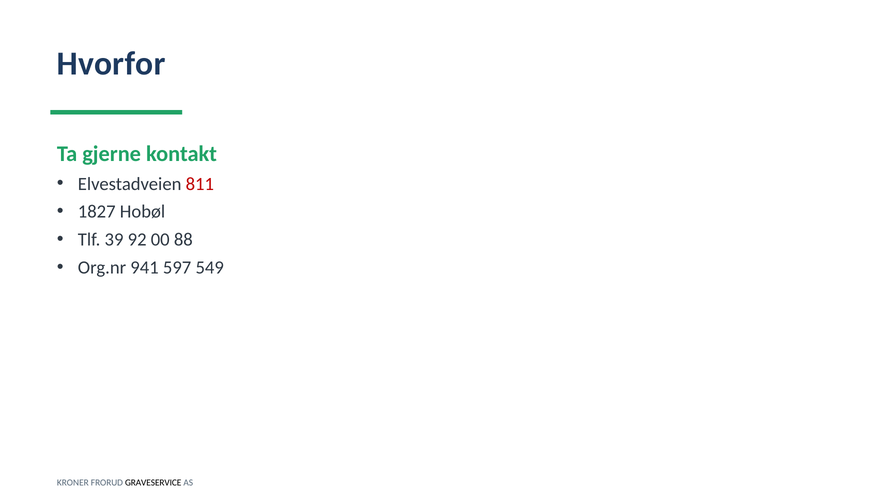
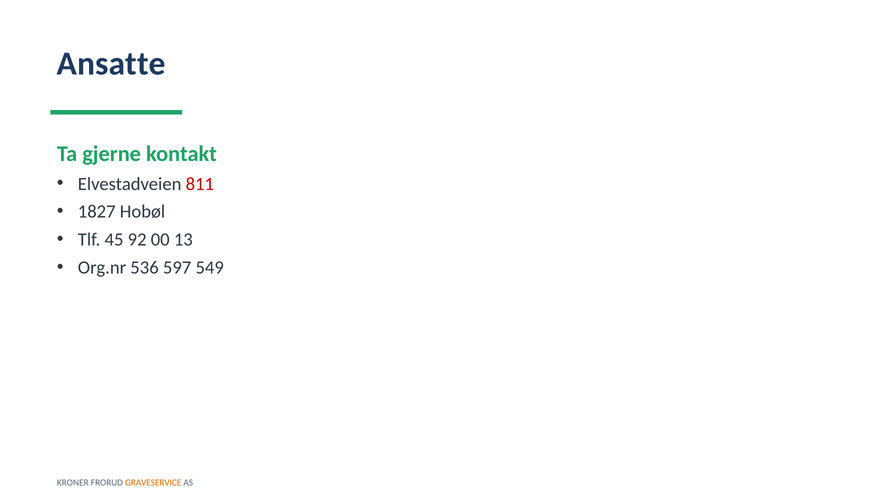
Hvorfor: Hvorfor -> Ansatte
39: 39 -> 45
88: 88 -> 13
941: 941 -> 536
GRAVESERVICE colour: black -> orange
